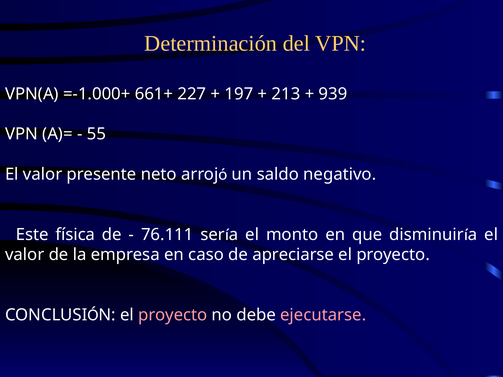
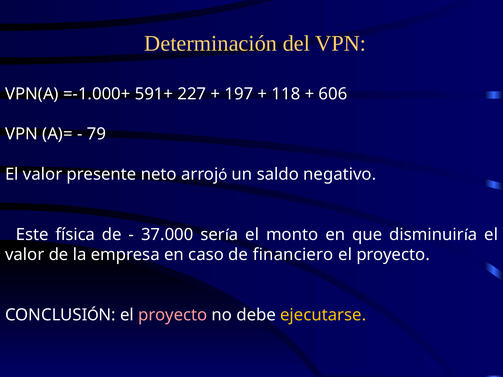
661+: 661+ -> 591+
213: 213 -> 118
939: 939 -> 606
55: 55 -> 79
76.111: 76.111 -> 37.000
apreciarse: apreciarse -> financiero
ejecutarse colour: pink -> yellow
